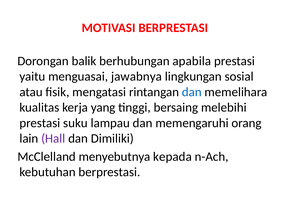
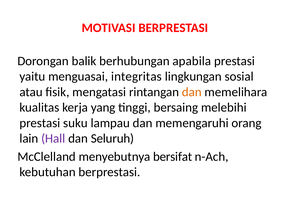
jawabnya: jawabnya -> integritas
dan at (192, 92) colour: blue -> orange
Dimiliki: Dimiliki -> Seluruh
kepada: kepada -> bersifat
